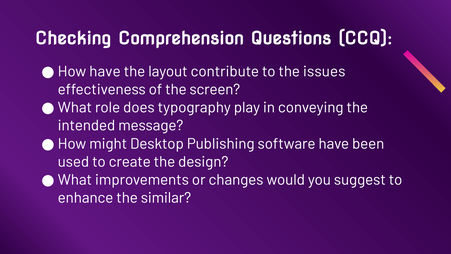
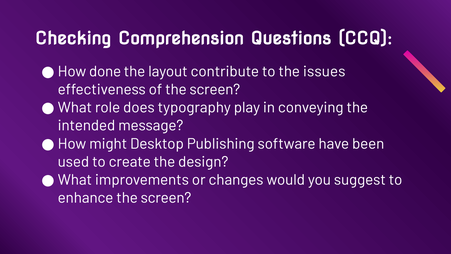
have at (105, 71): have -> done
enhance the similar: similar -> screen
